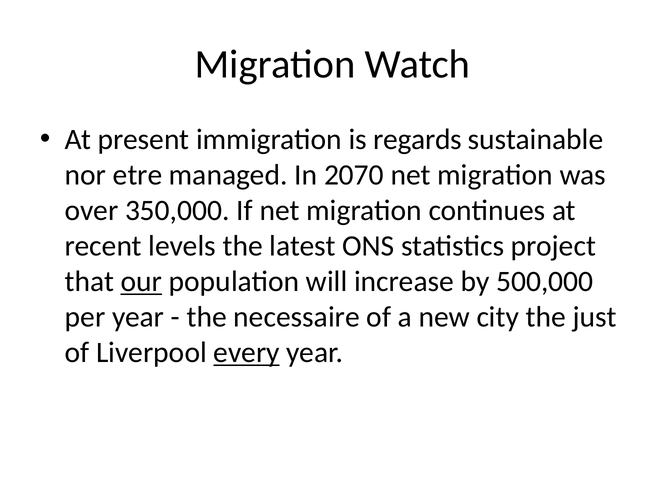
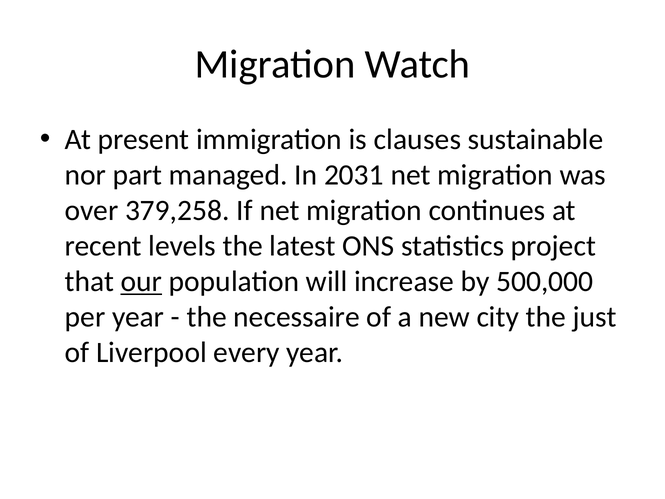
regards: regards -> clauses
etre: etre -> part
2070: 2070 -> 2031
350,000: 350,000 -> 379,258
every underline: present -> none
